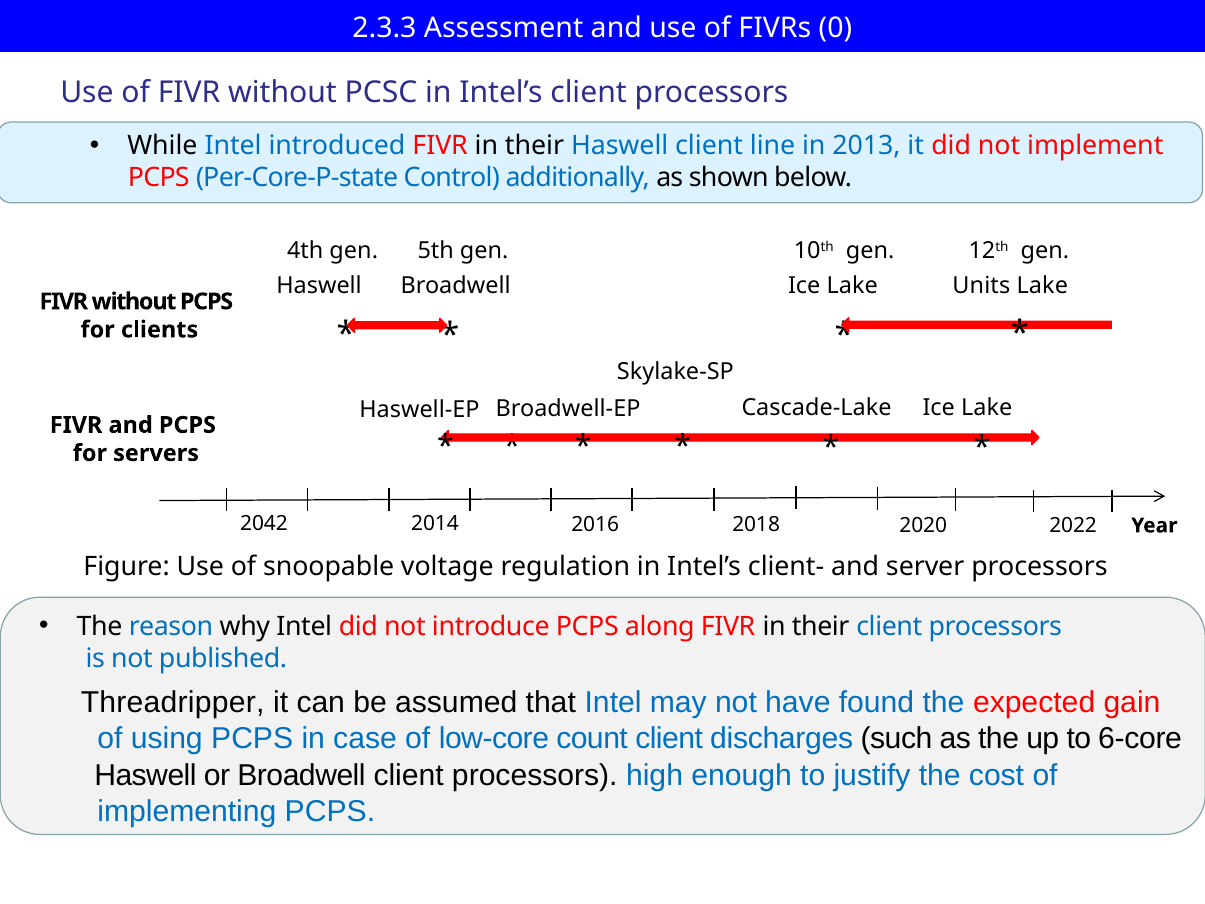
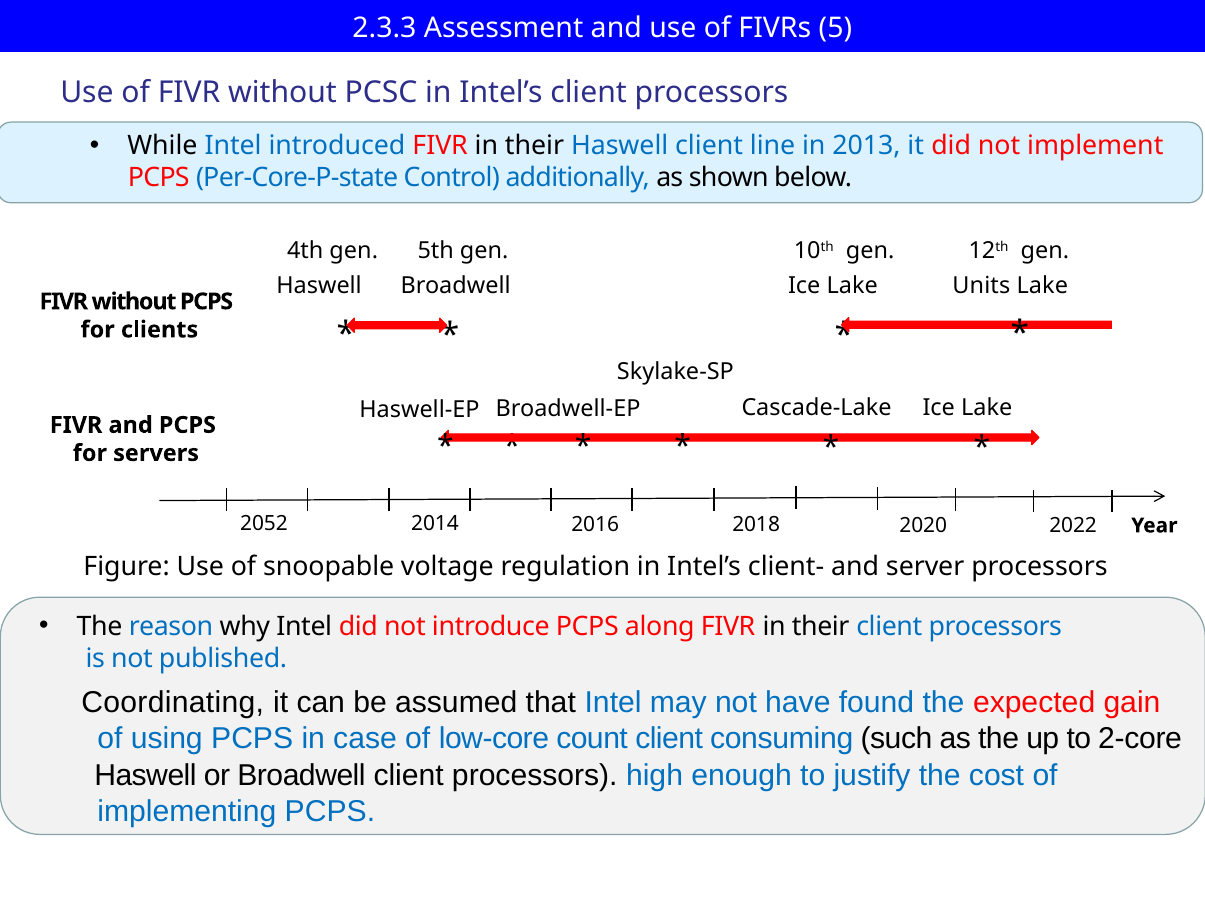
0: 0 -> 5
2042: 2042 -> 2052
Threadripper: Threadripper -> Coordinating
discharges: discharges -> consuming
6-core: 6-core -> 2-core
